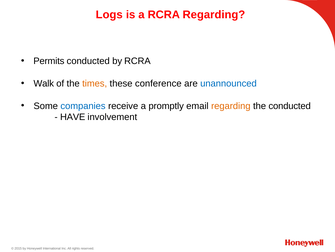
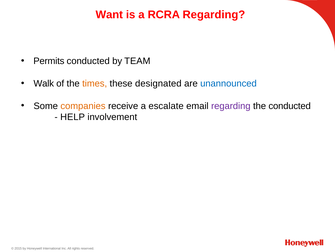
Logs: Logs -> Want
by RCRA: RCRA -> TEAM
conference: conference -> designated
companies colour: blue -> orange
promptly: promptly -> escalate
regarding at (231, 106) colour: orange -> purple
HAVE: HAVE -> HELP
